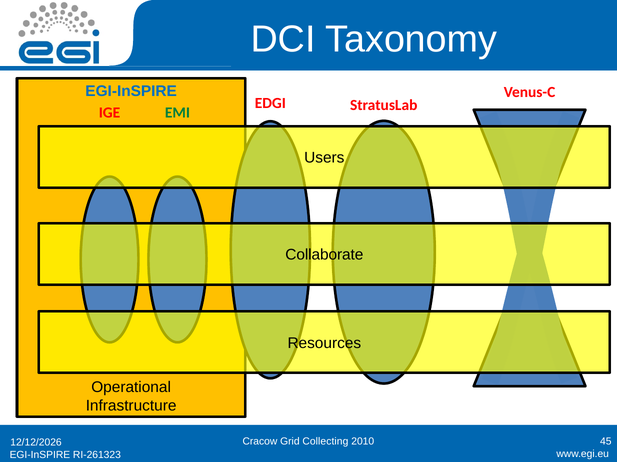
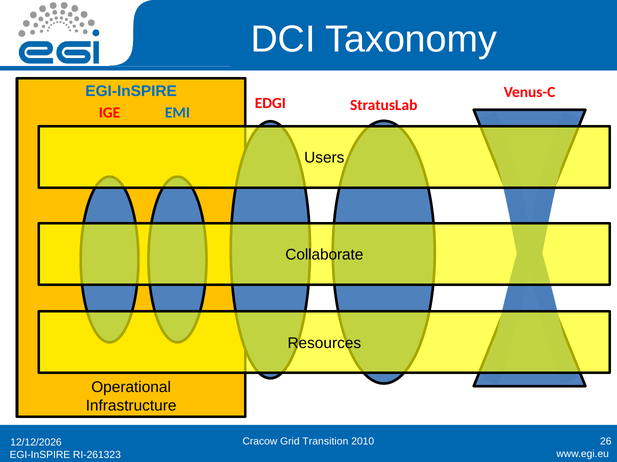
EMI colour: green -> blue
Collecting: Collecting -> Transition
45: 45 -> 26
